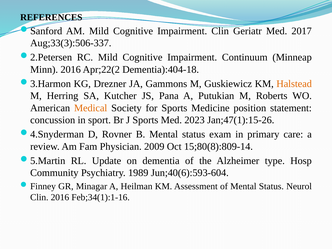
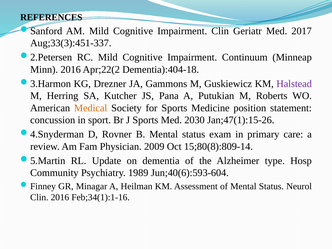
Aug;33(3):506-337: Aug;33(3):506-337 -> Aug;33(3):451-337
Halstead colour: orange -> purple
2023: 2023 -> 2030
